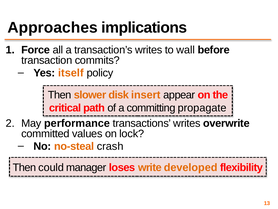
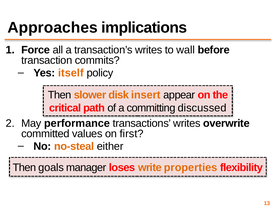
propagate: propagate -> discussed
lock: lock -> first
crash: crash -> either
could: could -> goals
developed: developed -> properties
